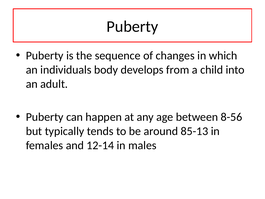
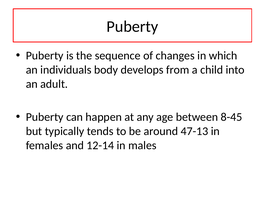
8-56: 8-56 -> 8-45
85-13: 85-13 -> 47-13
